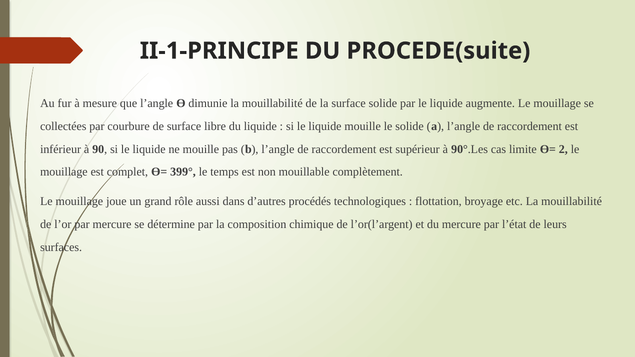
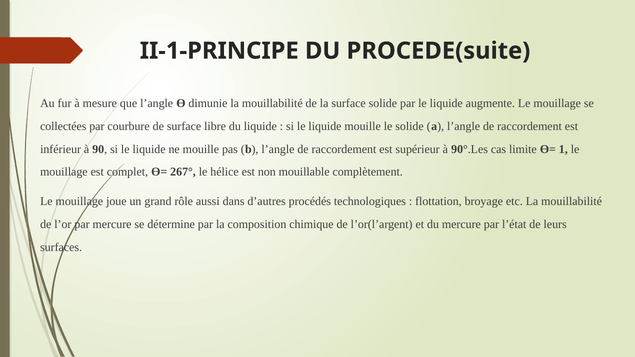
2: 2 -> 1
399°: 399° -> 267°
temps: temps -> hélice
